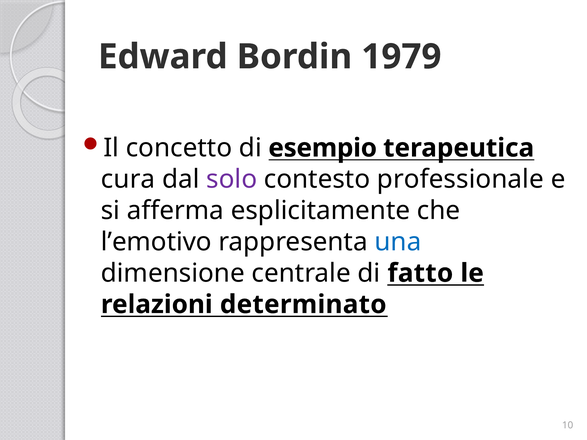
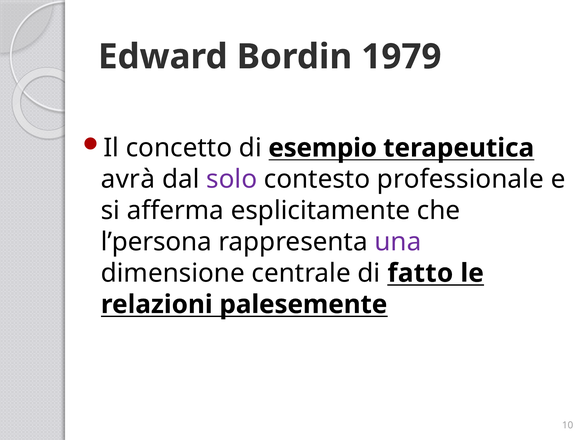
cura: cura -> avrà
l’emotivo: l’emotivo -> l’persona
una colour: blue -> purple
determinato: determinato -> palesemente
